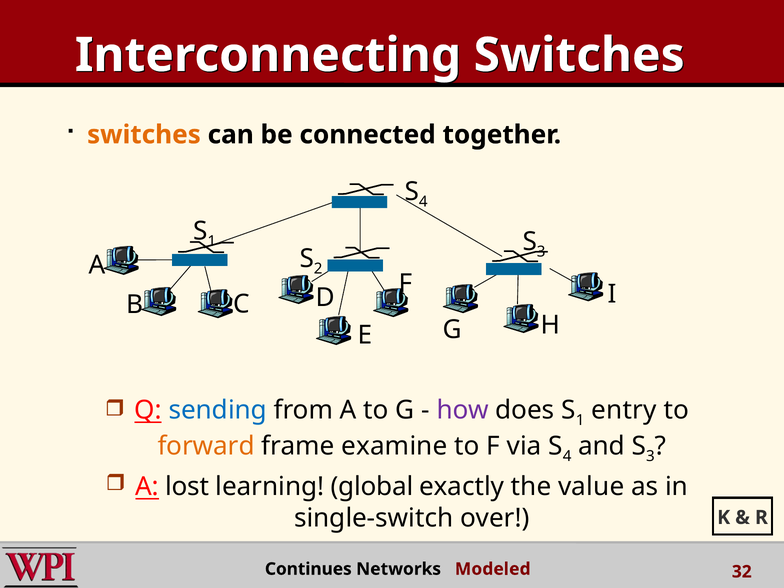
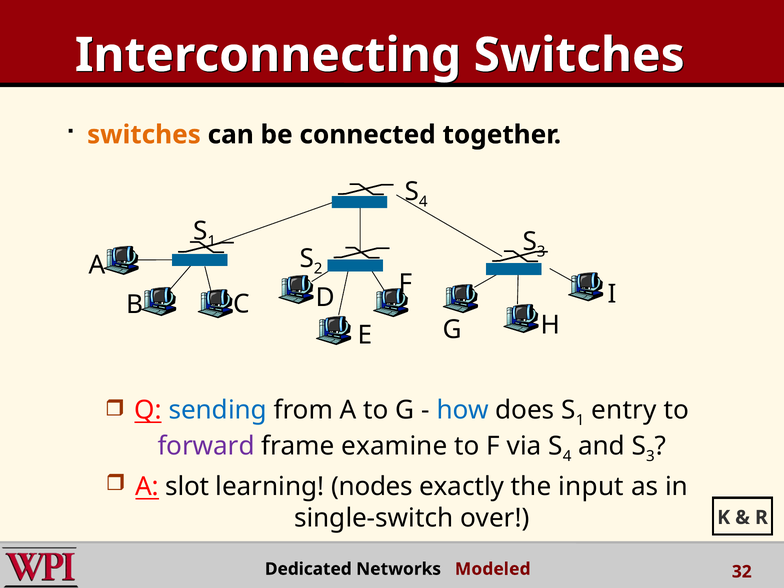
how colour: purple -> blue
forward colour: orange -> purple
lost: lost -> slot
global: global -> nodes
value: value -> input
Continues: Continues -> Dedicated
